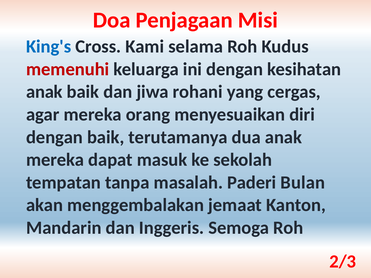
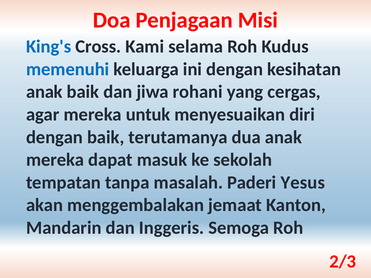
memenuhi colour: red -> blue
orang: orang -> untuk
Bulan: Bulan -> Yesus
